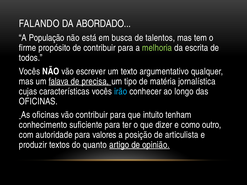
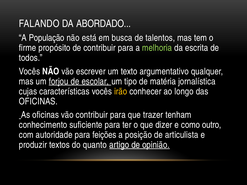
falava: falava -> forjou
precisa: precisa -> escolar
irão colour: light blue -> yellow
intuito: intuito -> trazer
valores: valores -> feições
